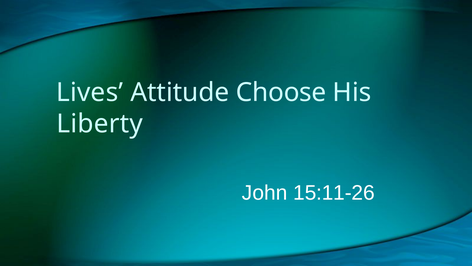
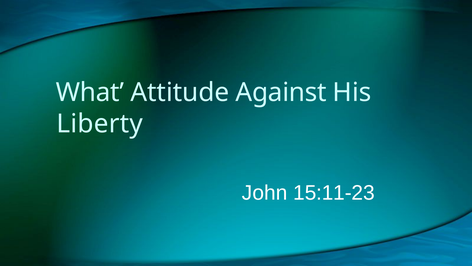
Lives: Lives -> What
Choose: Choose -> Against
15:11-26: 15:11-26 -> 15:11-23
